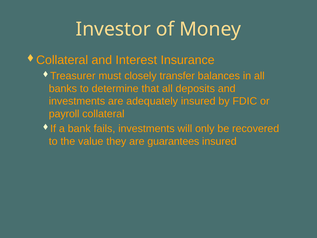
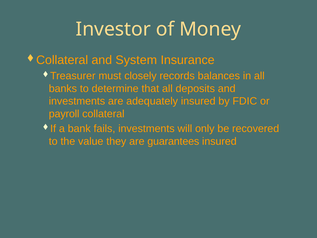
Interest: Interest -> System
transfer: transfer -> records
